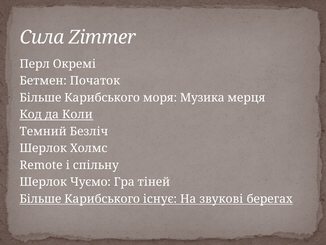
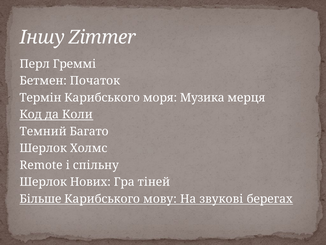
Сила: Сила -> Іншу
Окремі: Окремі -> Греммі
Більше at (40, 97): Більше -> Термін
Безліч: Безліч -> Багато
Чуємо: Чуємо -> Нових
існує: існує -> мову
